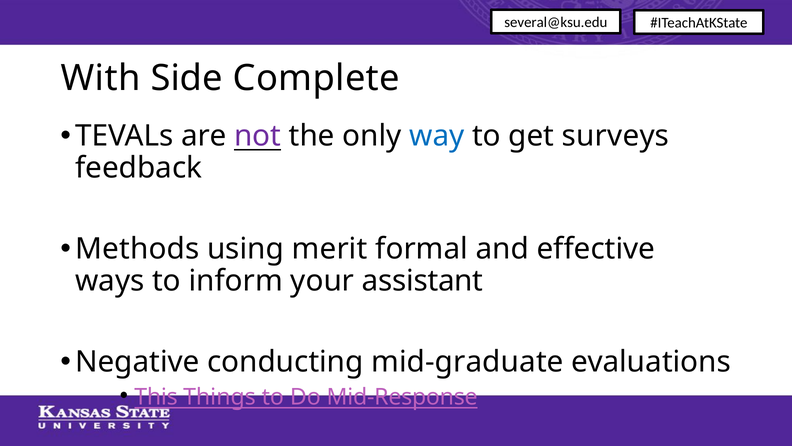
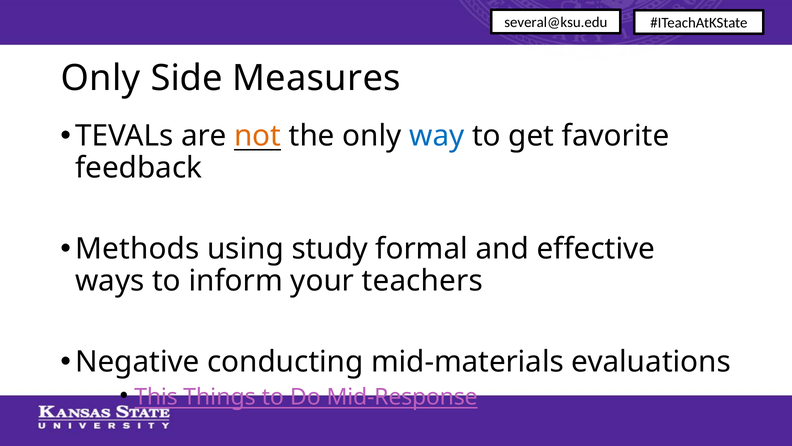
With at (101, 78): With -> Only
Complete: Complete -> Measures
not colour: purple -> orange
surveys: surveys -> favorite
merit: merit -> study
assistant: assistant -> teachers
mid-graduate: mid-graduate -> mid-materials
